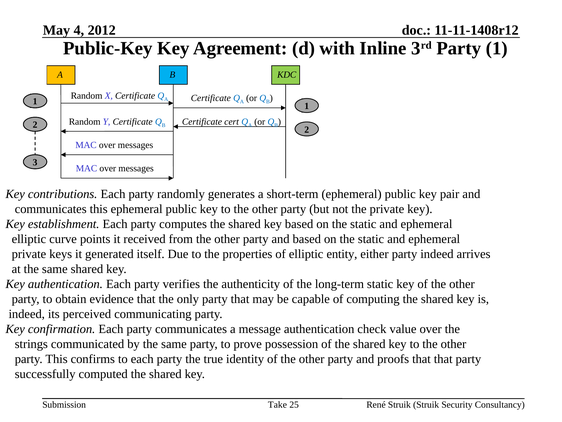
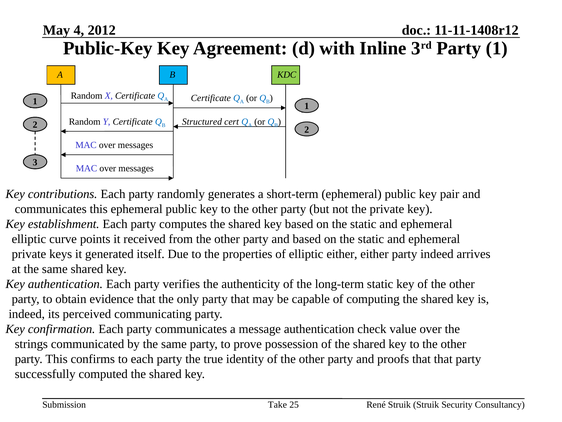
Certificate at (202, 121): Certificate -> Structured
elliptic entity: entity -> either
